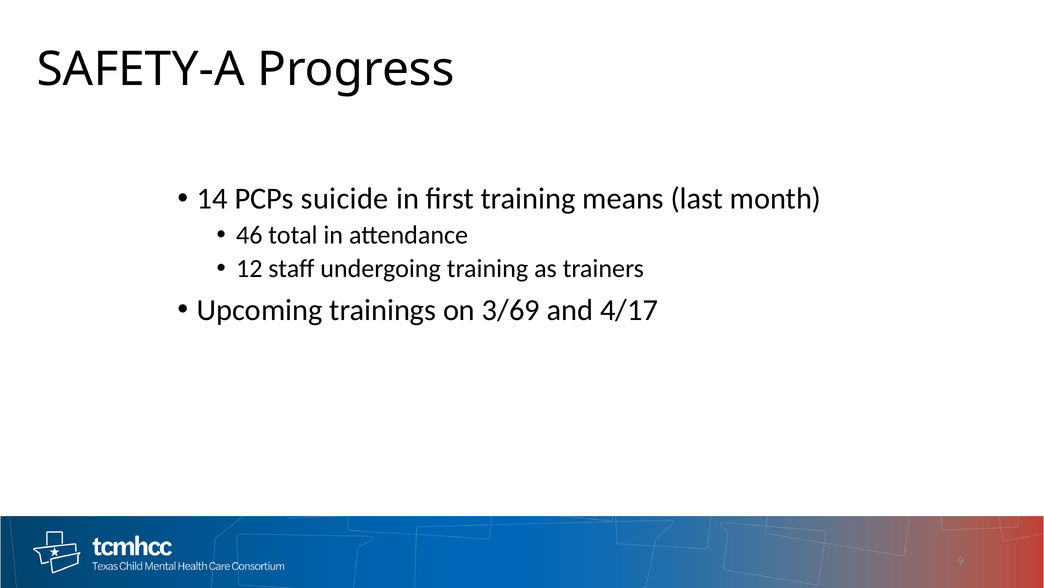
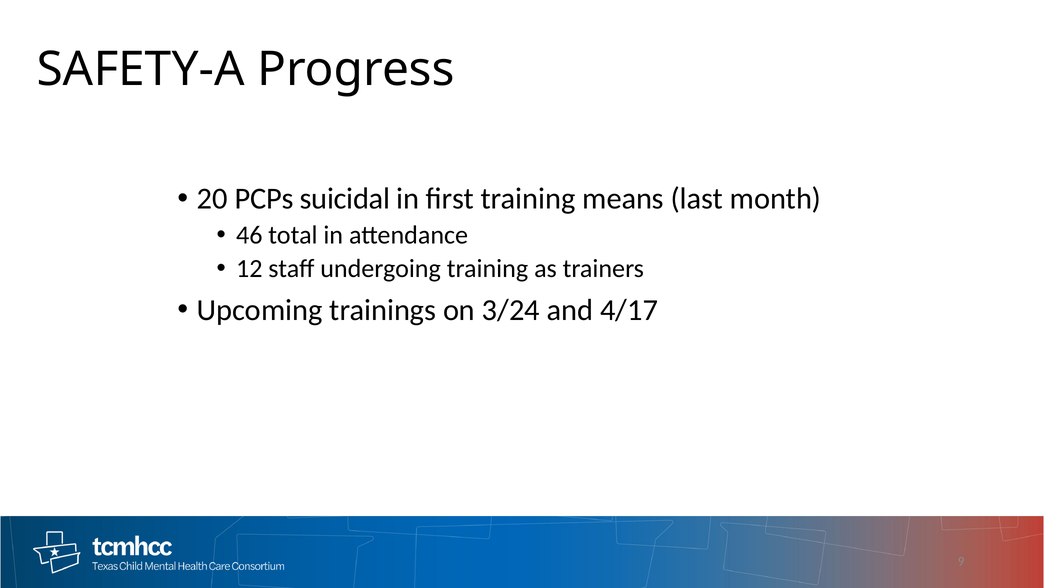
14: 14 -> 20
suicide: suicide -> suicidal
3/69: 3/69 -> 3/24
